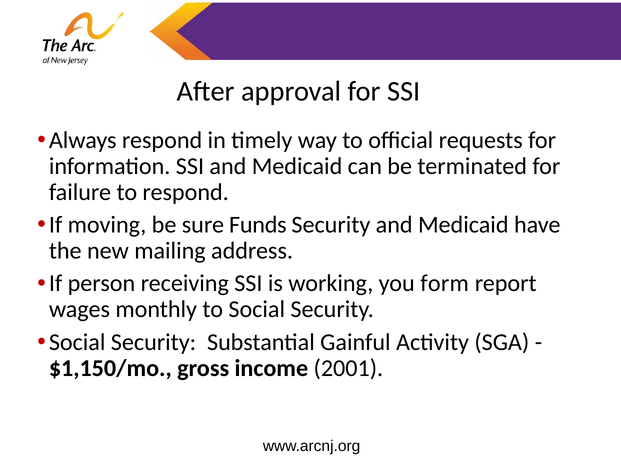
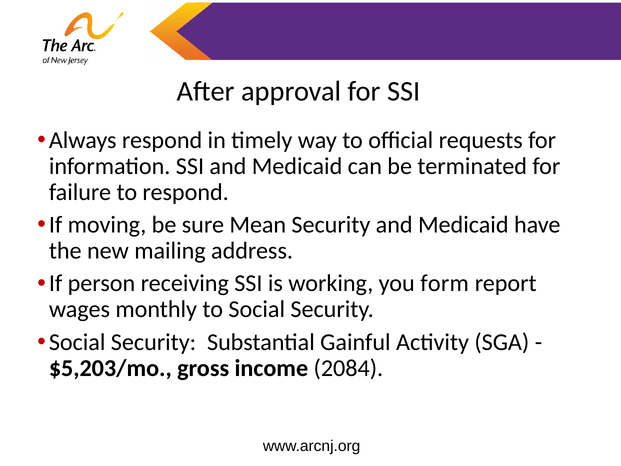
Funds: Funds -> Mean
$1,150/mo: $1,150/mo -> $5,203/mo
2001: 2001 -> 2084
